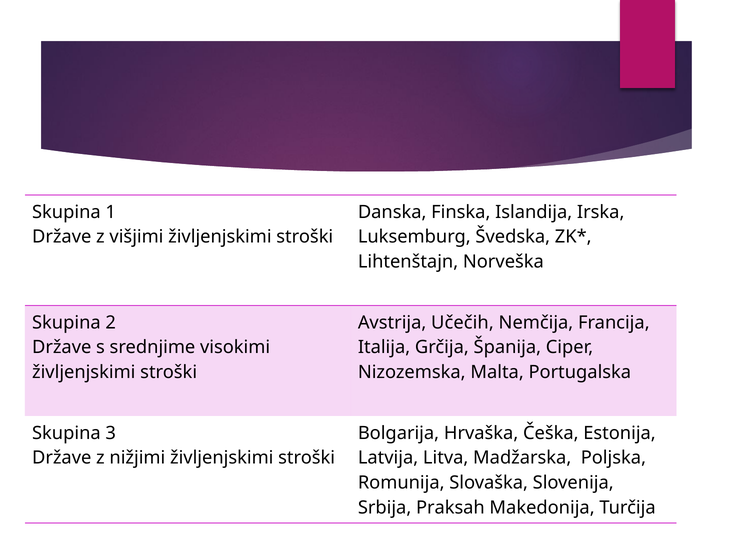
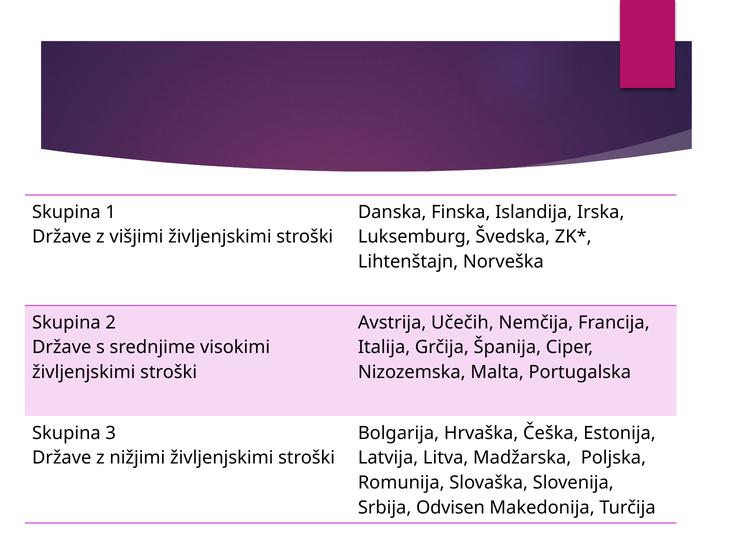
Praksah: Praksah -> Odvisen
